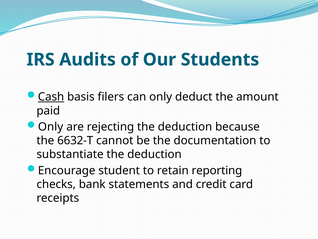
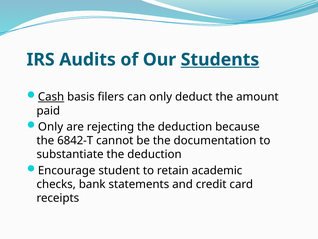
Students underline: none -> present
6632-T: 6632-T -> 6842-T
reporting: reporting -> academic
